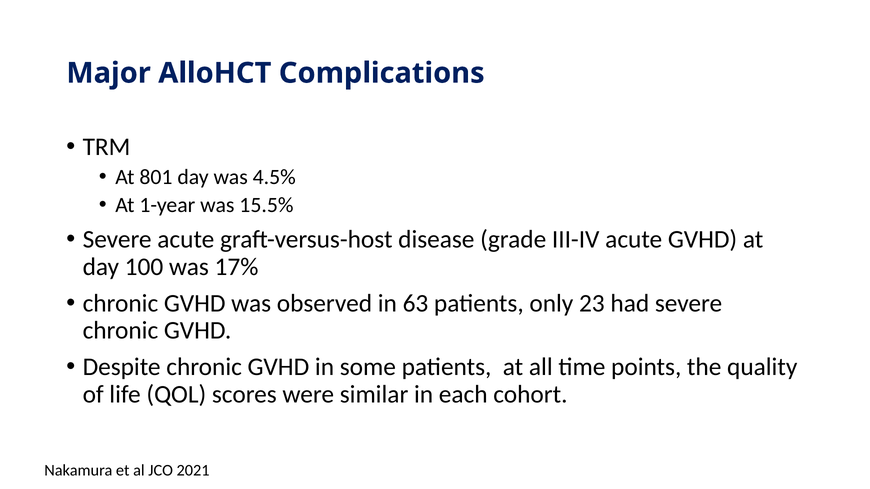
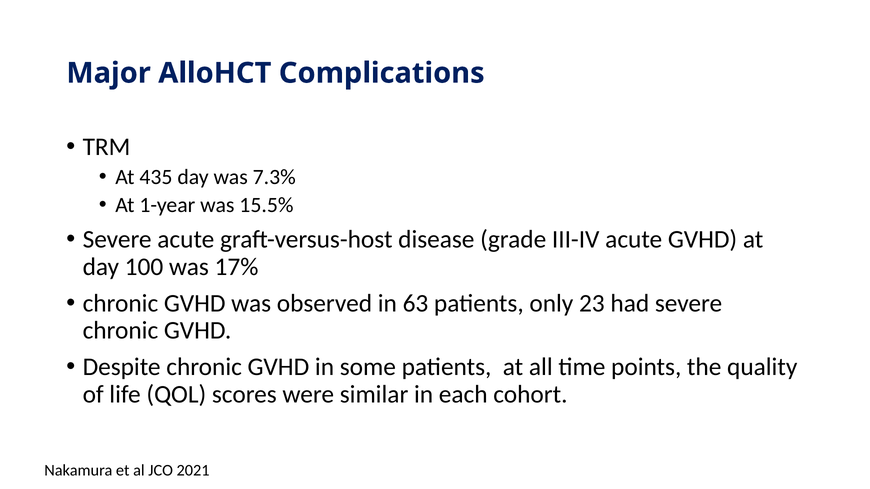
801: 801 -> 435
4.5%: 4.5% -> 7.3%
